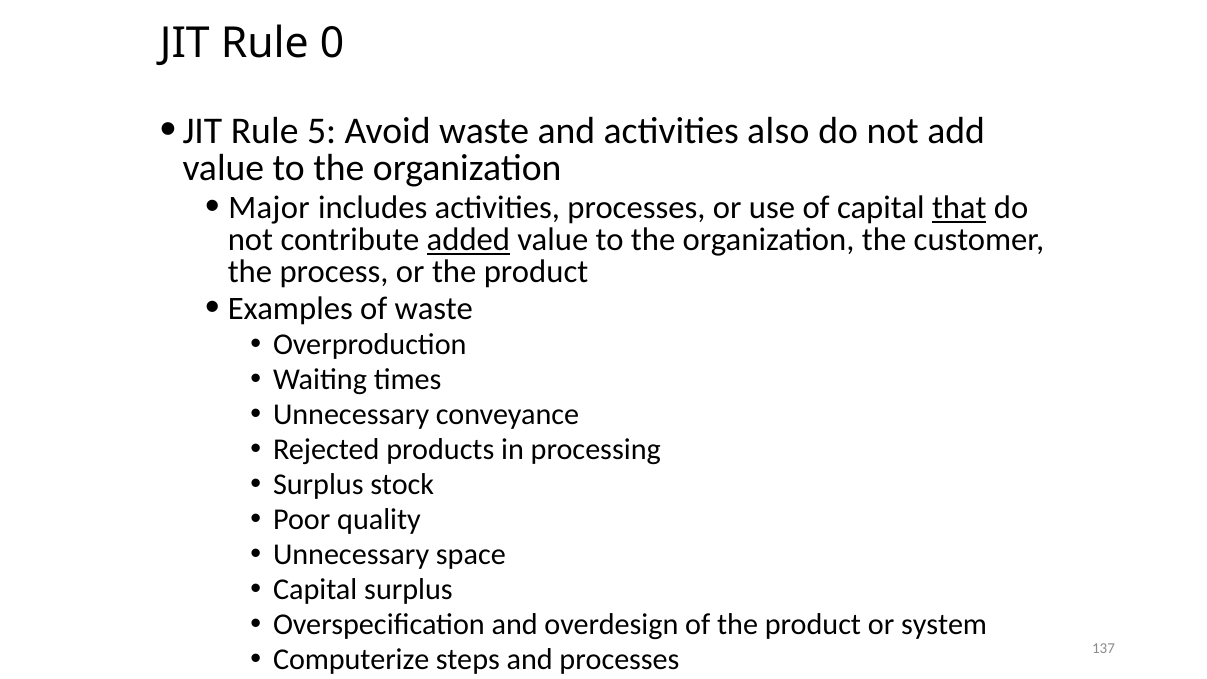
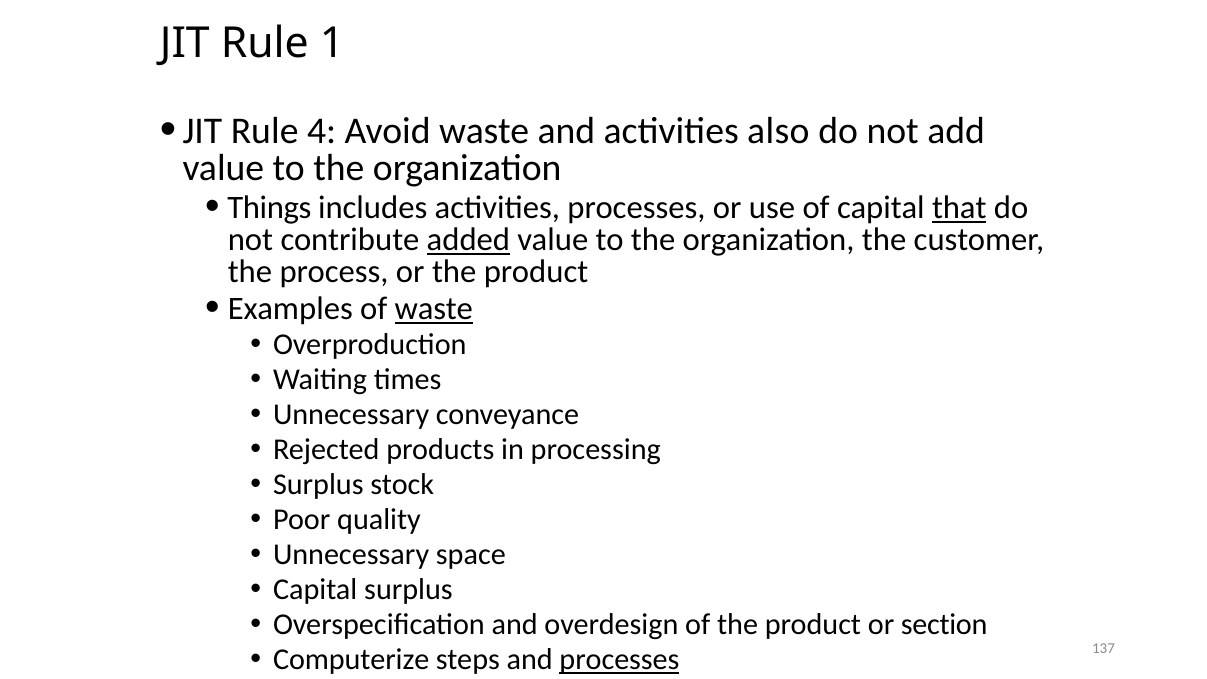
0: 0 -> 1
5: 5 -> 4
Major: Major -> Things
waste at (434, 309) underline: none -> present
system: system -> section
processes at (619, 660) underline: none -> present
